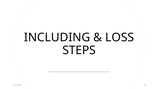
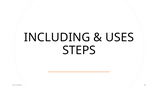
LOSS: LOSS -> USES
